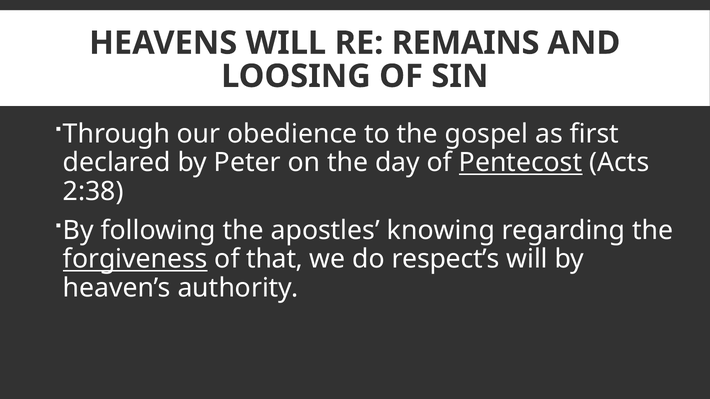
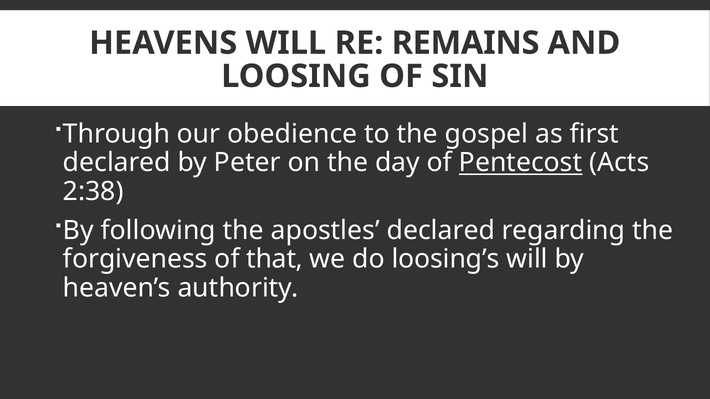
apostles knowing: knowing -> declared
forgiveness underline: present -> none
respect’s: respect’s -> loosing’s
